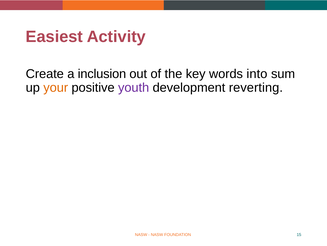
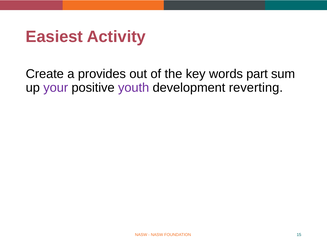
inclusion: inclusion -> provides
into: into -> part
your colour: orange -> purple
